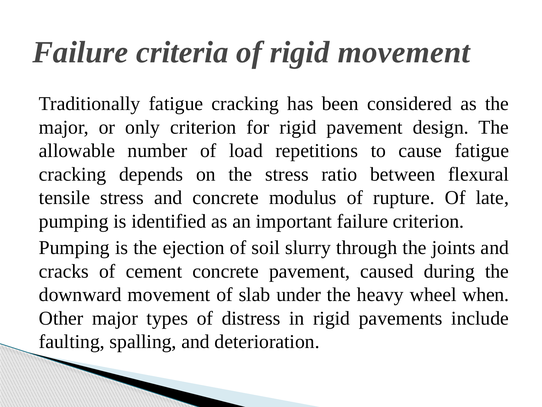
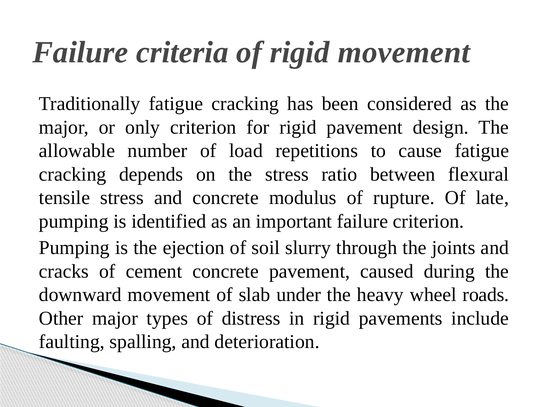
when: when -> roads
